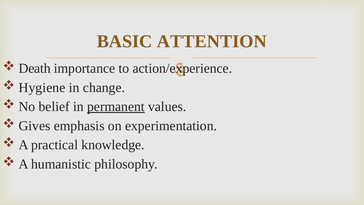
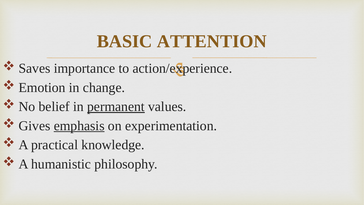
Death: Death -> Saves
Hygiene: Hygiene -> Emotion
emphasis underline: none -> present
